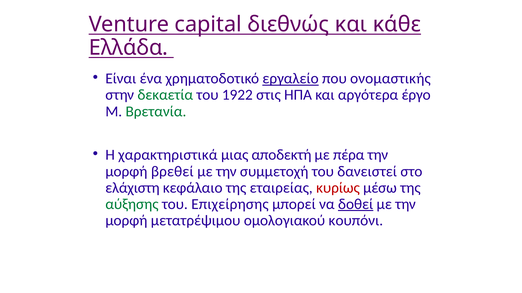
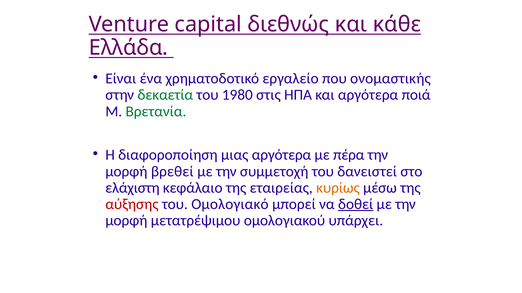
εργαλείο underline: present -> none
1922: 1922 -> 1980
έργο: έργο -> ποιά
χαρακτηριστικά: χαρακτηριστικά -> διαφοροποίηση
μιας αποδεκτή: αποδεκτή -> αργότερα
κυρίως colour: red -> orange
αύξησης colour: green -> red
Επιχείρησης: Επιχείρησης -> Ομολογιακό
κουπόνι: κουπόνι -> υπάρχει
